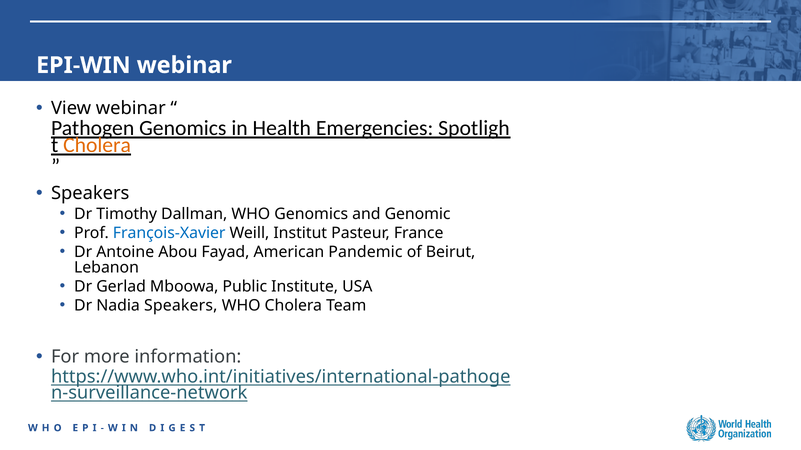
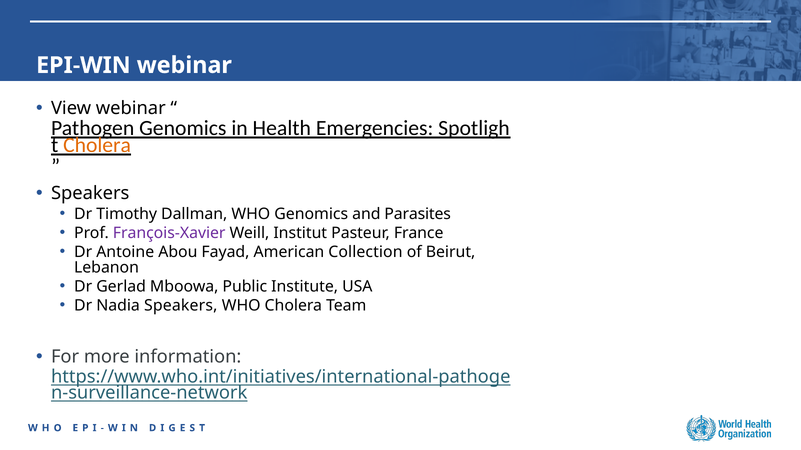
Genomic: Genomic -> Parasites
François-Xavier colour: blue -> purple
Pandemic: Pandemic -> Collection
